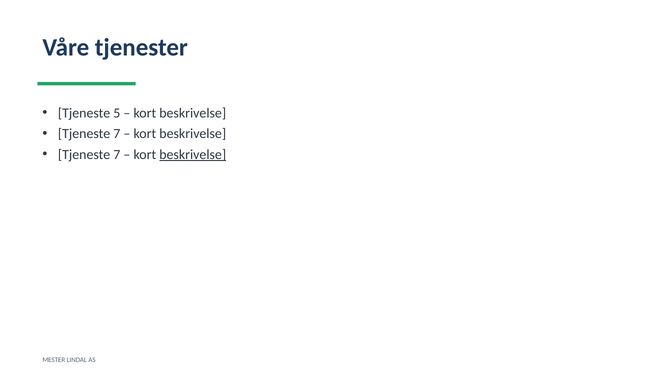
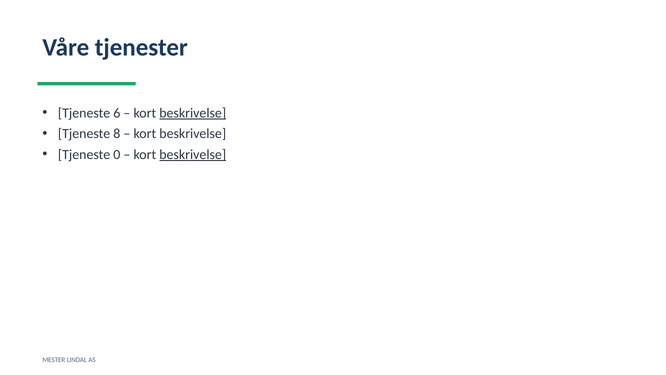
5: 5 -> 6
beskrivelse at (193, 113) underline: none -> present
7 at (117, 134): 7 -> 8
7 at (117, 154): 7 -> 0
